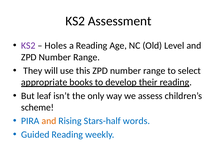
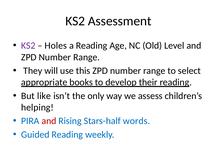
leaf: leaf -> like
scheme: scheme -> helping
and at (49, 121) colour: orange -> red
